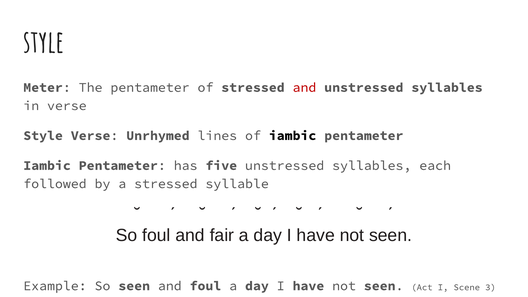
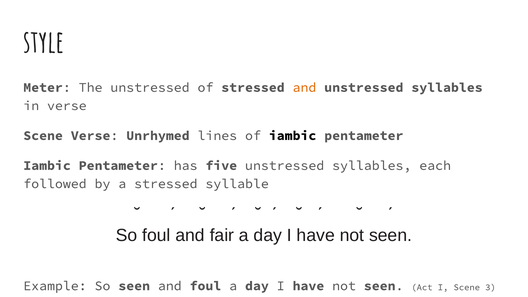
The pentameter: pentameter -> unstressed
and at (304, 87) colour: red -> orange
Style at (43, 136): Style -> Scene
